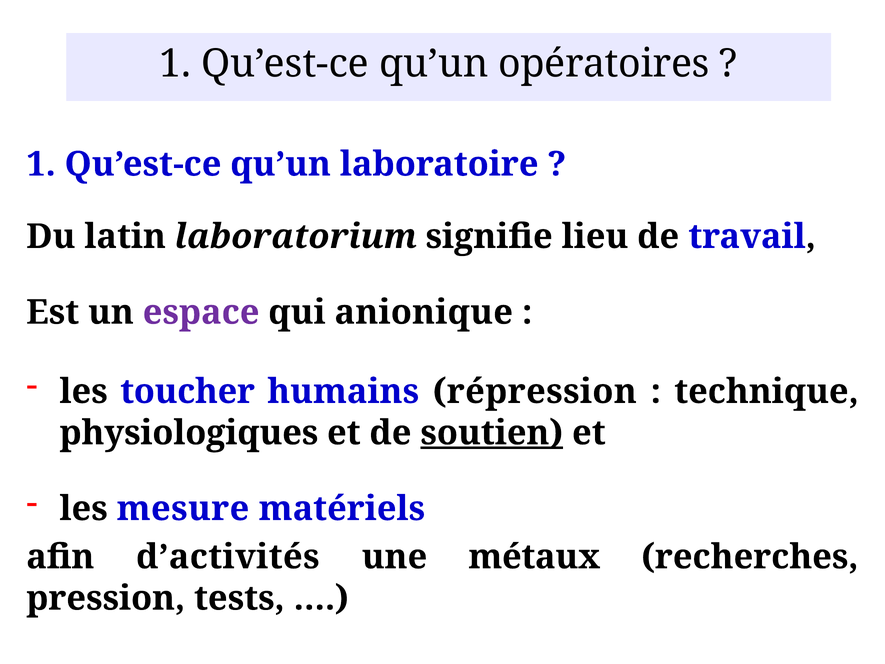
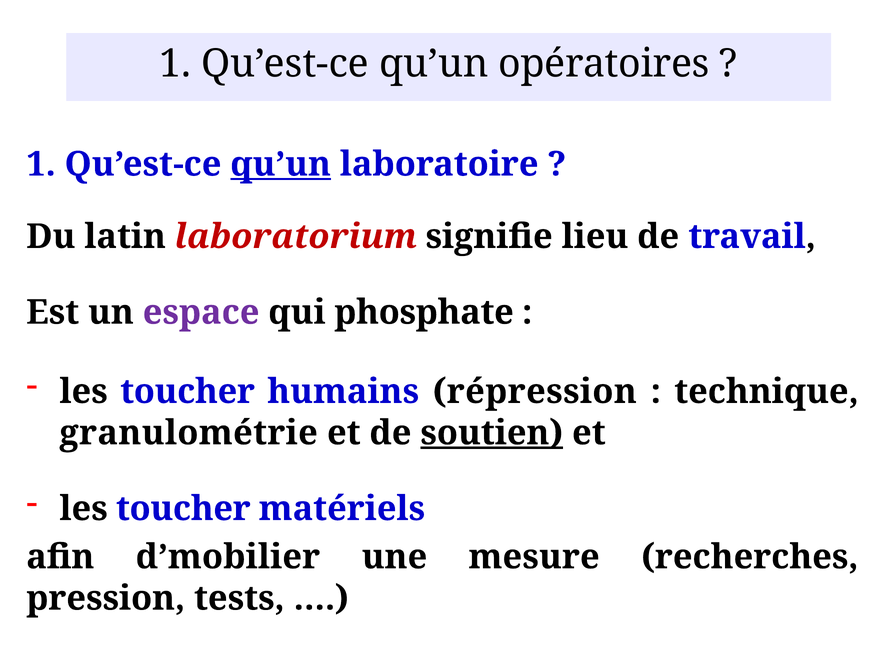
qu’un at (281, 164) underline: none -> present
laboratorium colour: black -> red
anionique: anionique -> phosphate
physiologiques: physiologiques -> granulométrie
mesure at (183, 509): mesure -> toucher
d’activités: d’activités -> d’mobilier
métaux: métaux -> mesure
